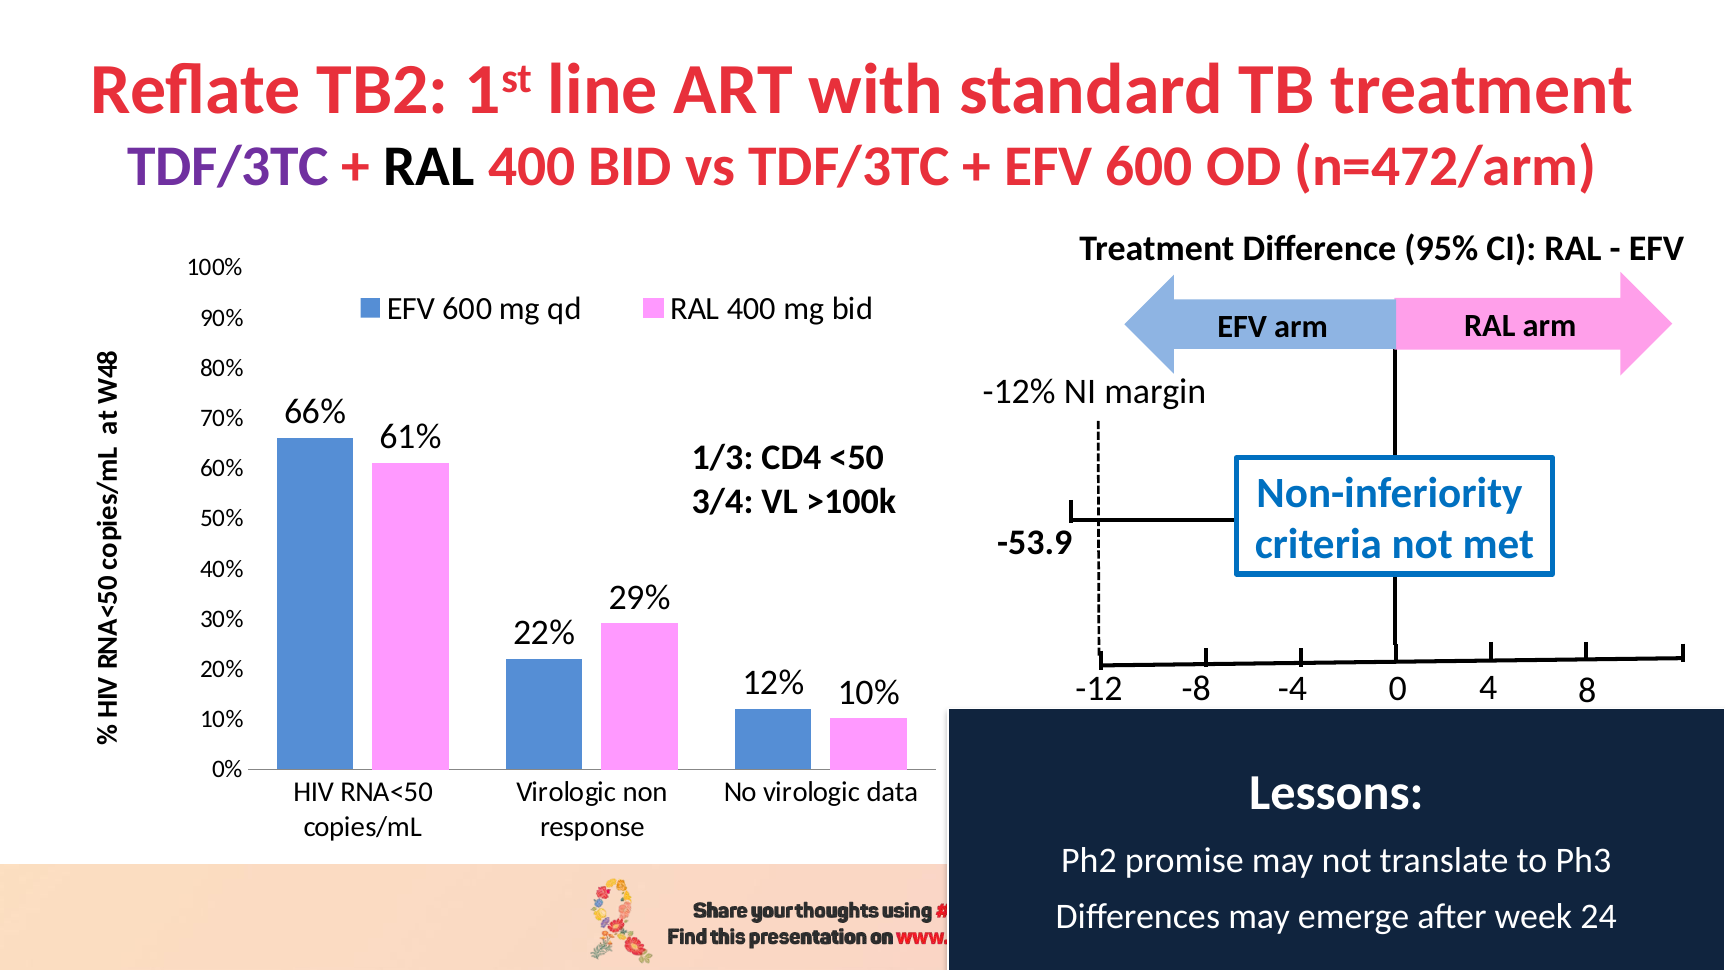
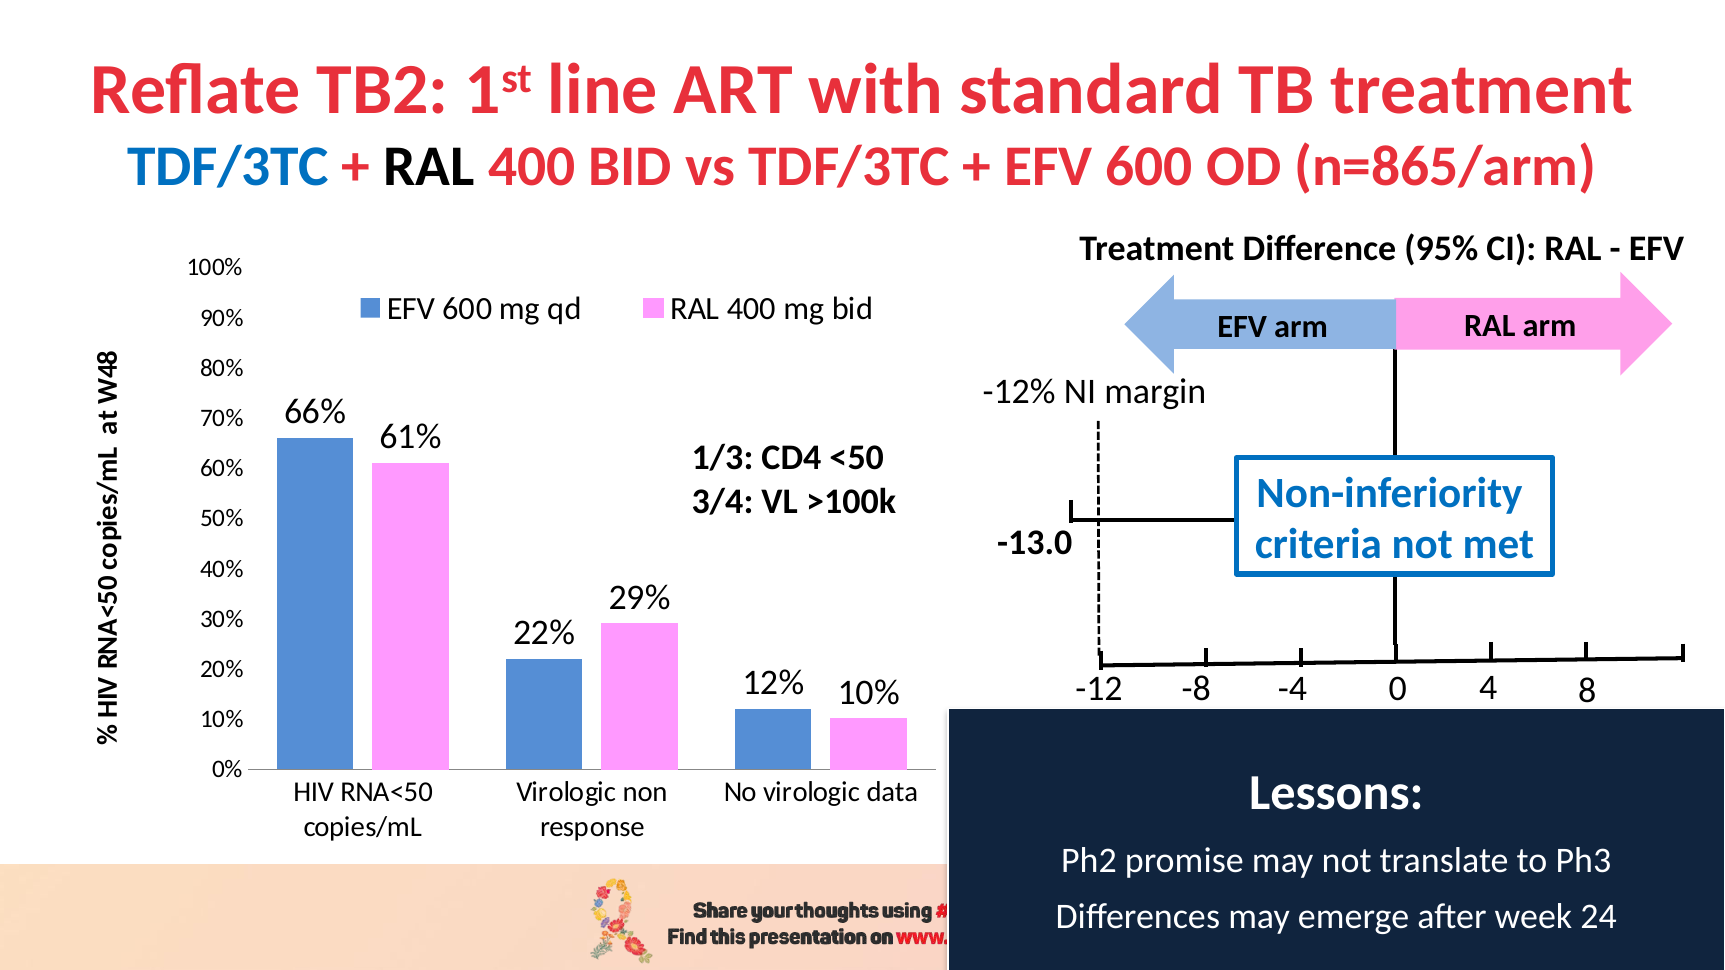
TDF/3TC at (229, 167) colour: purple -> blue
n=472/arm: n=472/arm -> n=865/arm
-53.9: -53.9 -> -13.0
